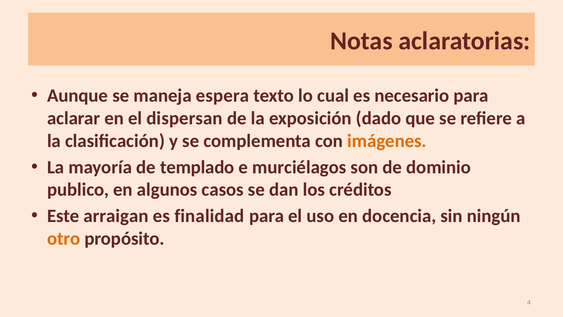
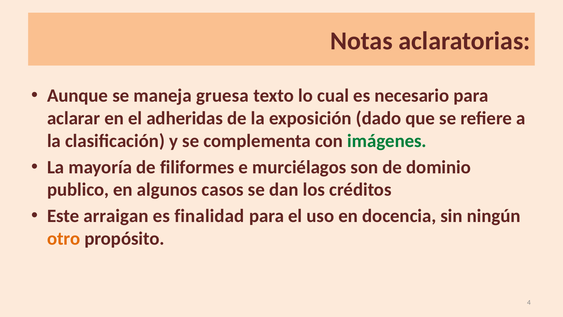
espera: espera -> gruesa
dispersan: dispersan -> adheridas
imágenes colour: orange -> green
templado: templado -> filiformes
